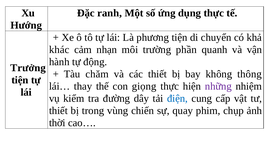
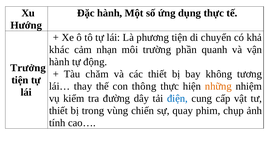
Đặc ranh: ranh -> hành
thông: thông -> tương
giọng: giọng -> thông
những colour: purple -> orange
thời: thời -> tính
